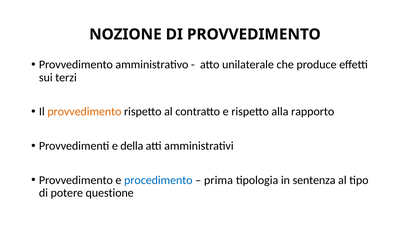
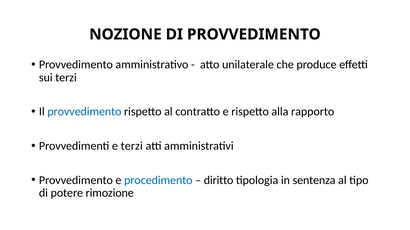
provvedimento at (84, 112) colour: orange -> blue
e della: della -> terzi
prima: prima -> diritto
questione: questione -> rimozione
